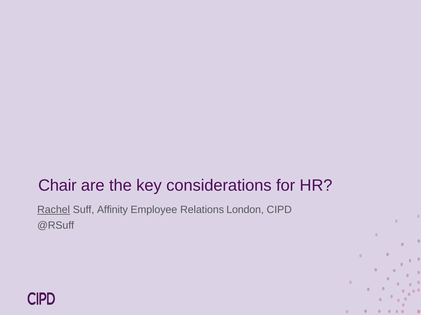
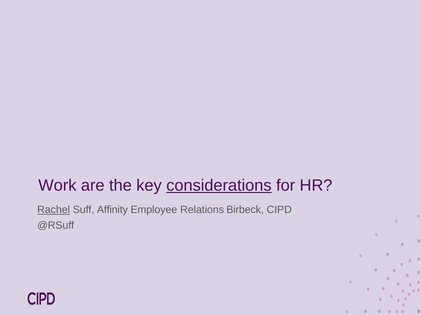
Chair: Chair -> Work
considerations underline: none -> present
London: London -> Birbeck
